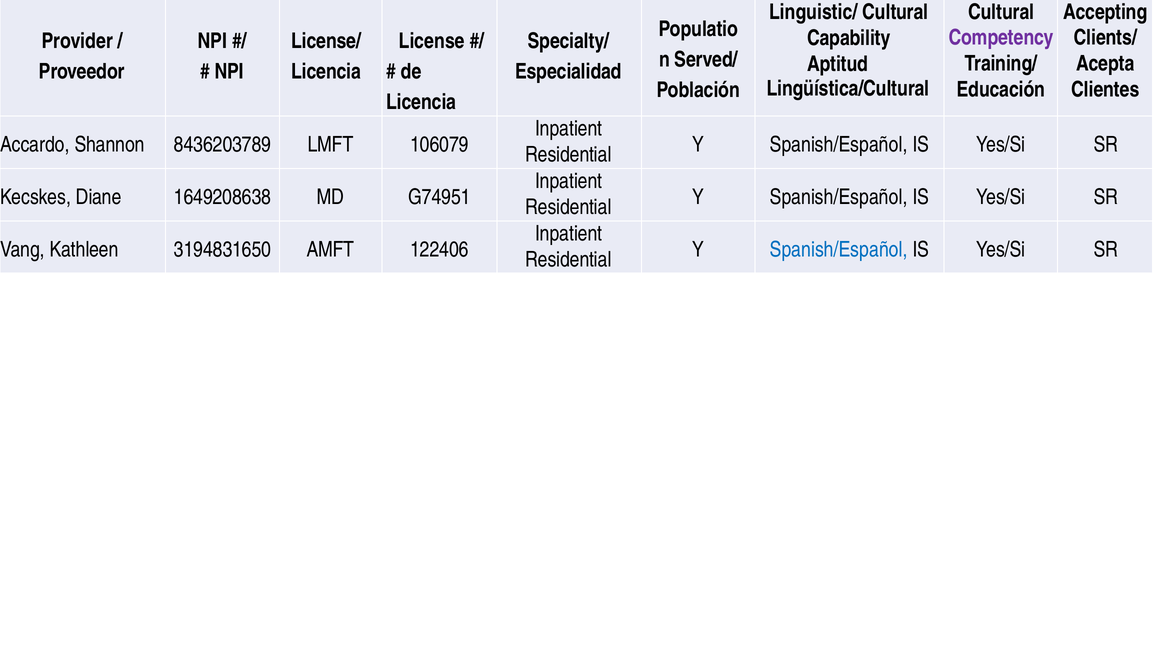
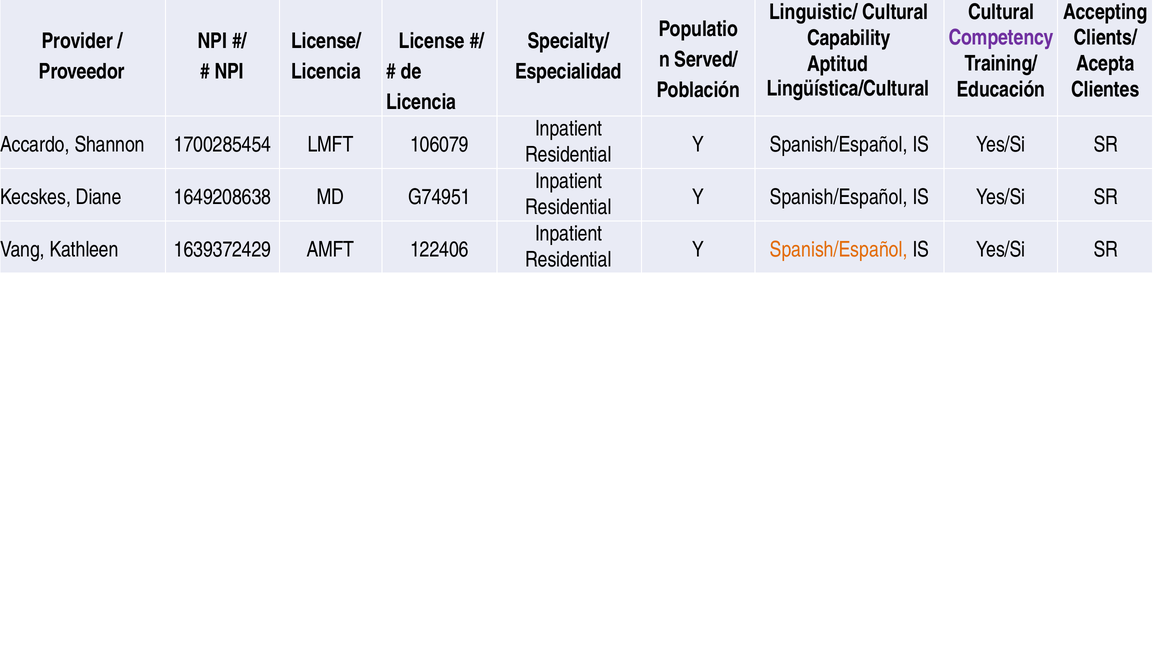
8436203789: 8436203789 -> 1700285454
3194831650: 3194831650 -> 1639372429
Spanish/Español at (839, 249) colour: blue -> orange
